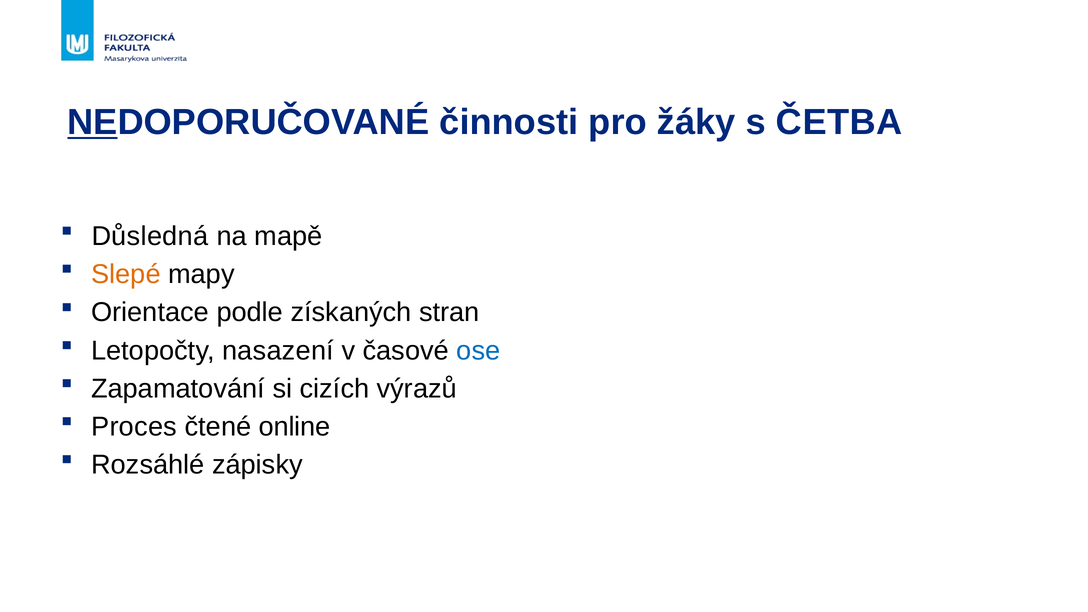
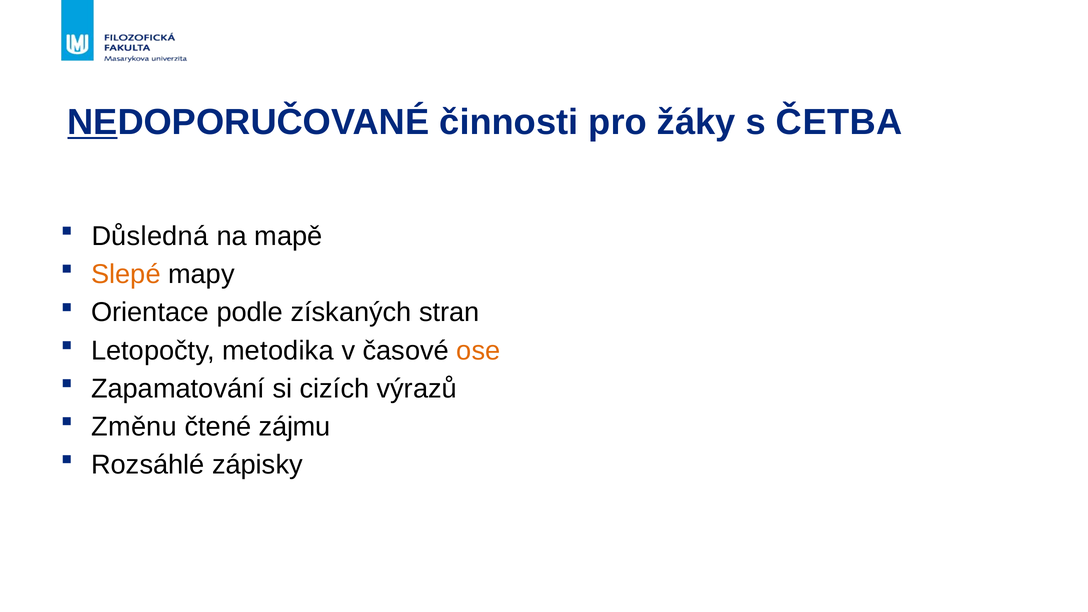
nasazení: nasazení -> metodika
ose colour: blue -> orange
Proces: Proces -> Změnu
online: online -> zájmu
